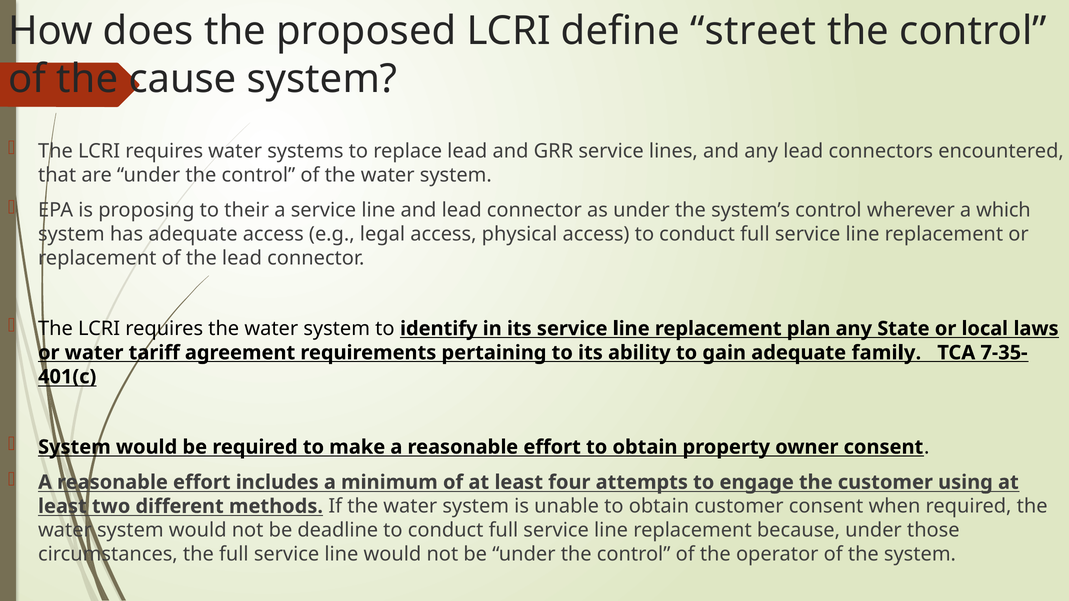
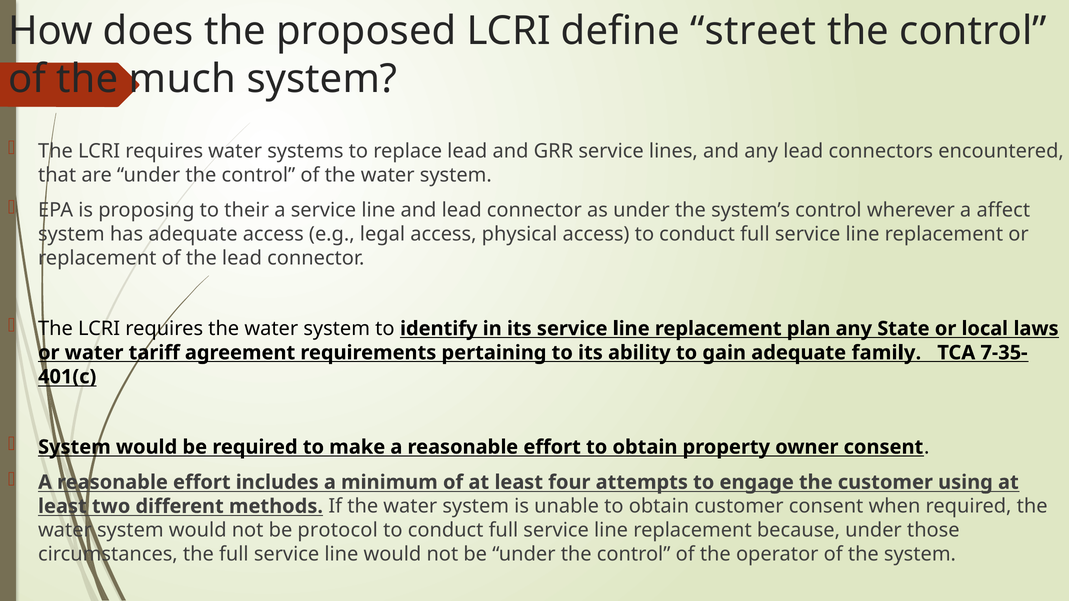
cause: cause -> much
which: which -> affect
deadline: deadline -> protocol
